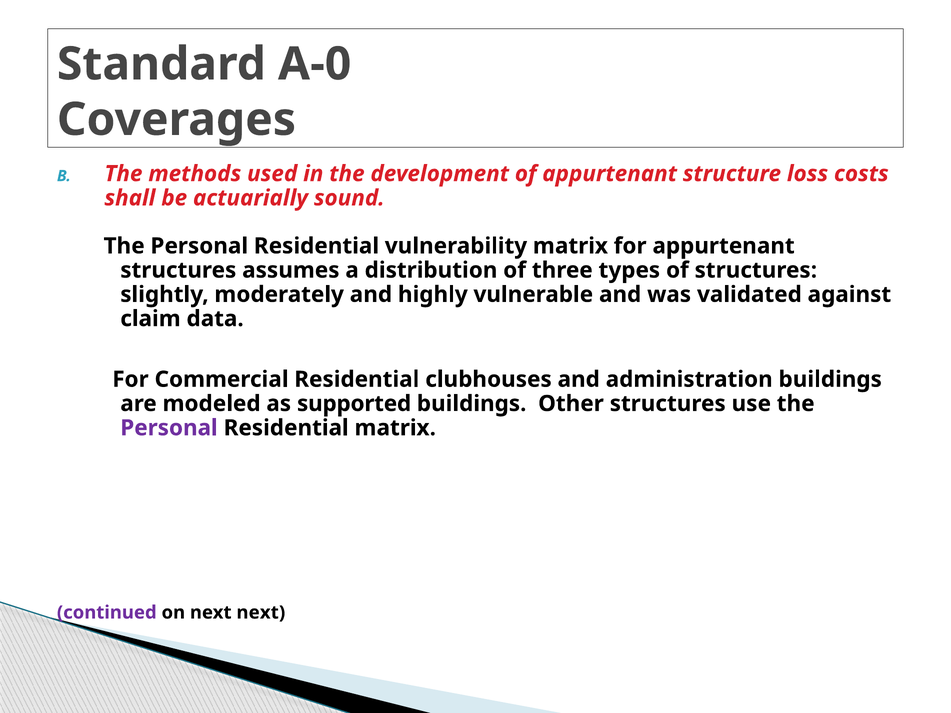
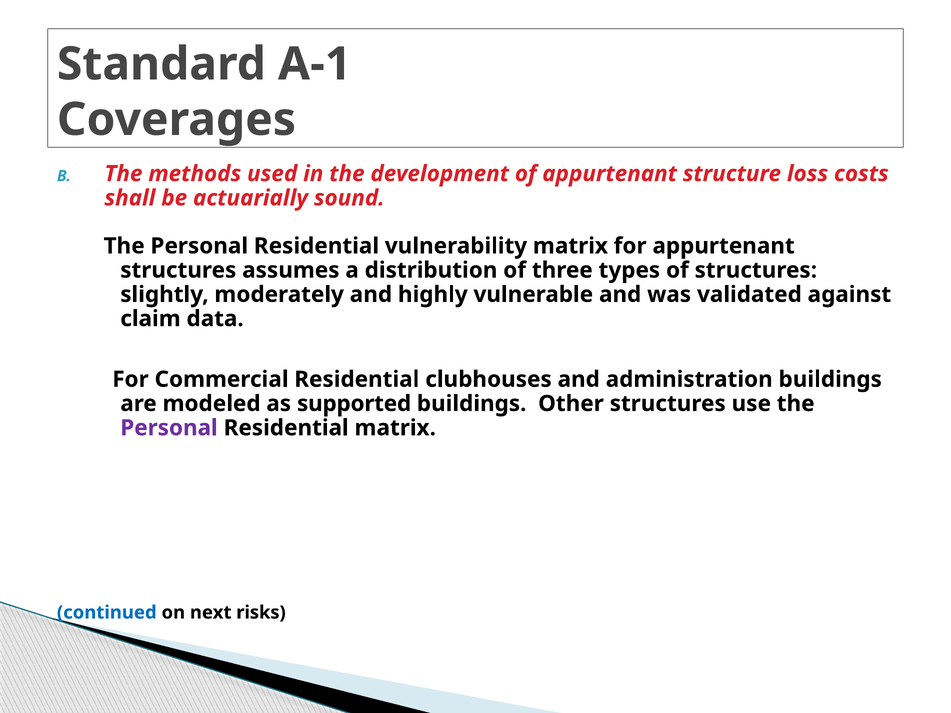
A-0: A-0 -> A-1
continued colour: purple -> blue
next next: next -> risks
